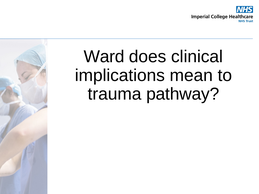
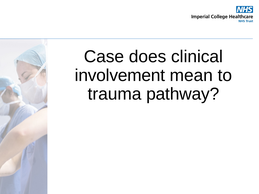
Ward: Ward -> Case
implications: implications -> involvement
